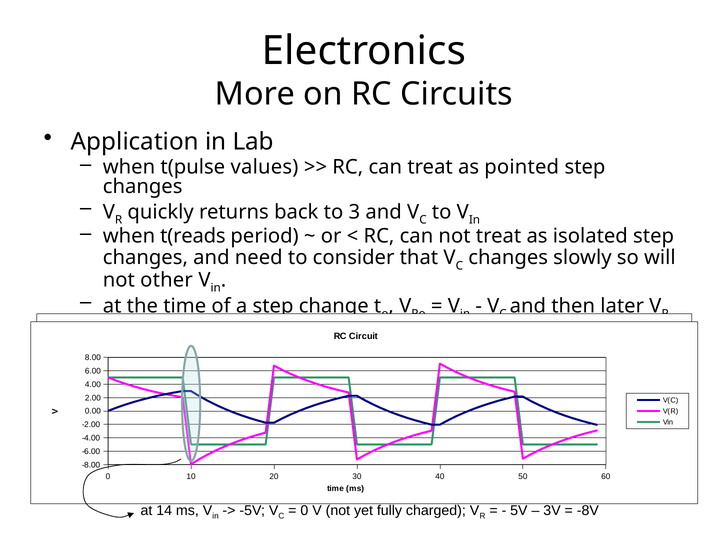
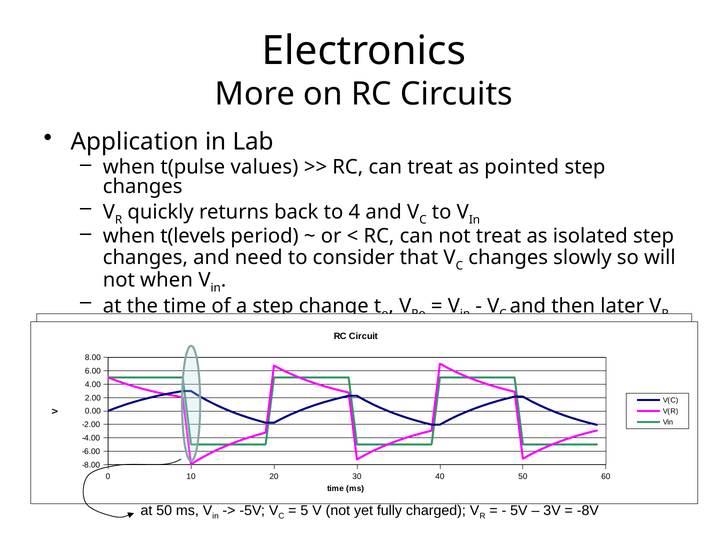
3: 3 -> 4
t(reads: t(reads -> t(levels
not other: other -> when
at 14: 14 -> 50
0 at (304, 511): 0 -> 5
